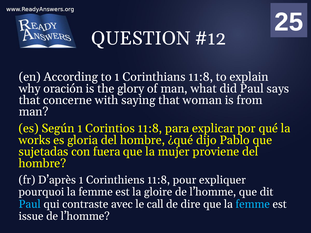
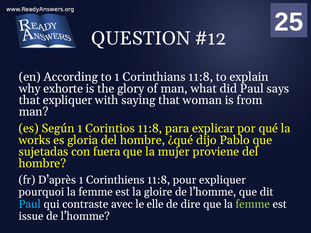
oración: oración -> exhorte
that concerne: concerne -> expliquer
call: call -> elle
femme at (253, 204) colour: light blue -> light green
